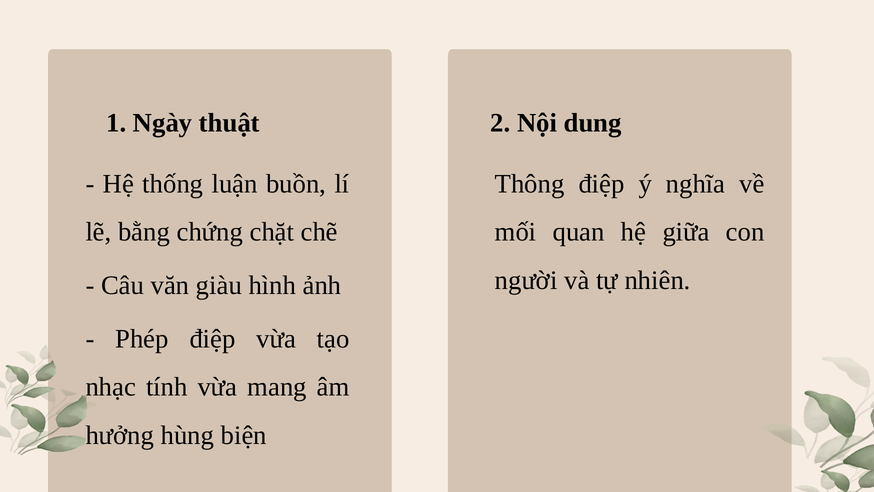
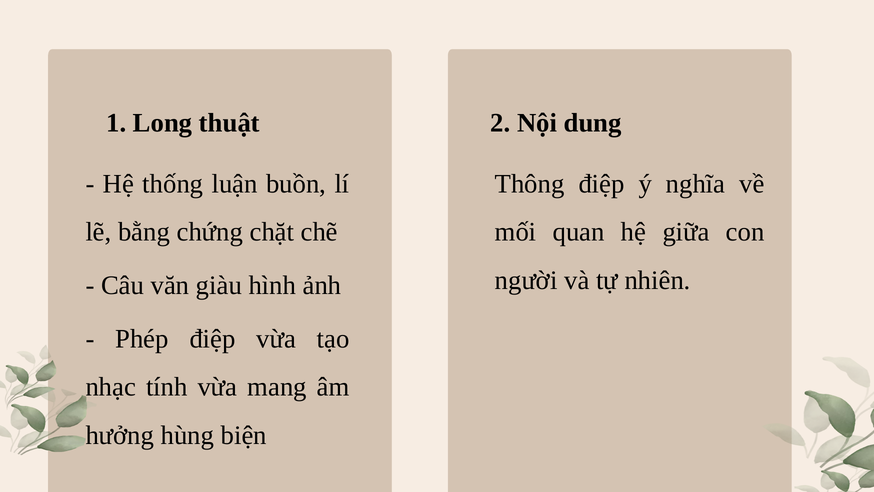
Ngày: Ngày -> Long
